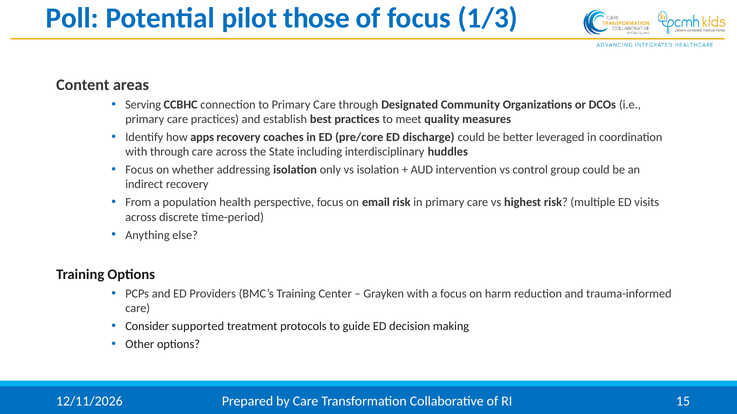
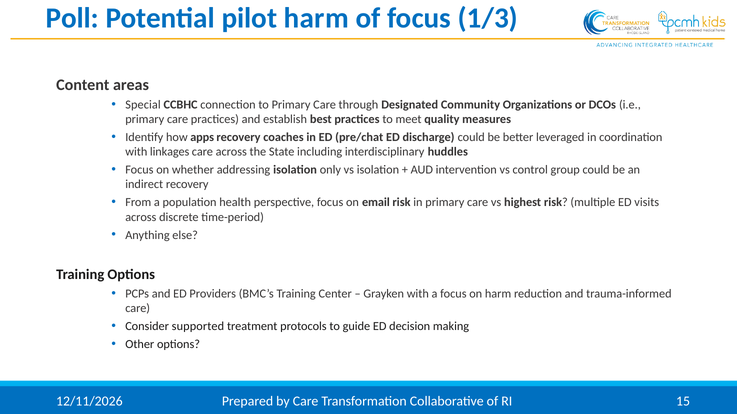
pilot those: those -> harm
Serving: Serving -> Special
pre/core: pre/core -> pre/chat
with through: through -> linkages
